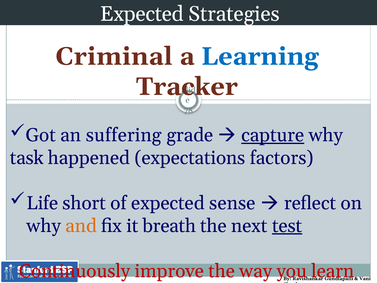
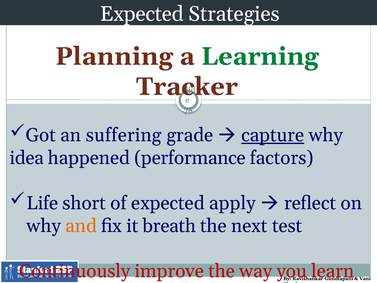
Criminal: Criminal -> Planning
Learning colour: blue -> green
task: task -> idea
expectations: expectations -> performance
sense: sense -> apply
test underline: present -> none
